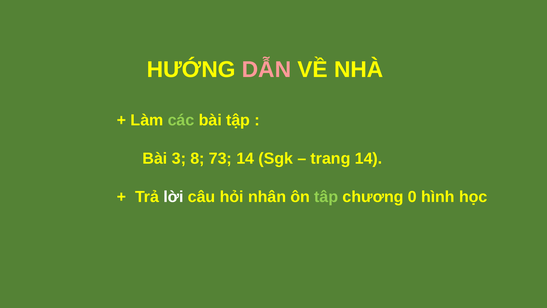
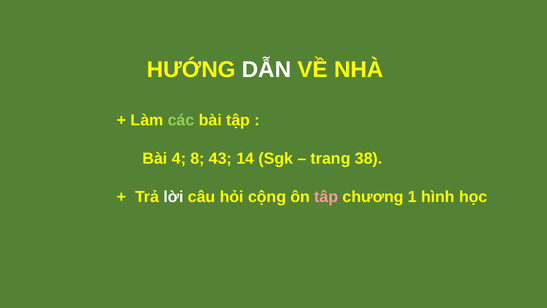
DẪN colour: pink -> white
3: 3 -> 4
73: 73 -> 43
trang 14: 14 -> 38
nhân: nhân -> cộng
tâp colour: light green -> pink
0: 0 -> 1
